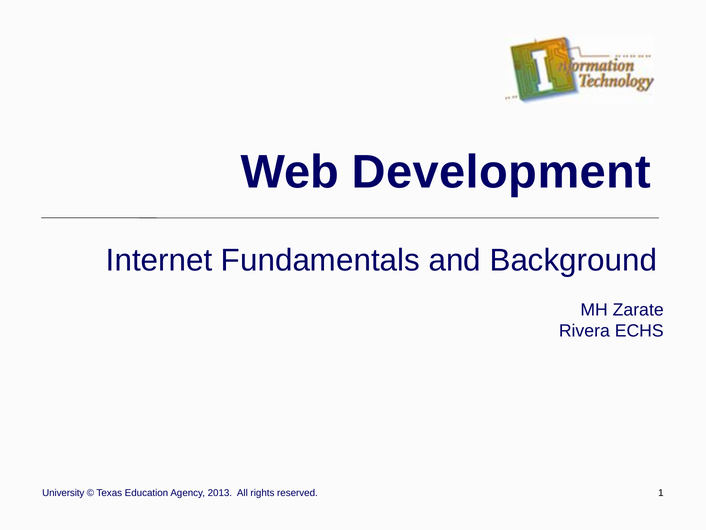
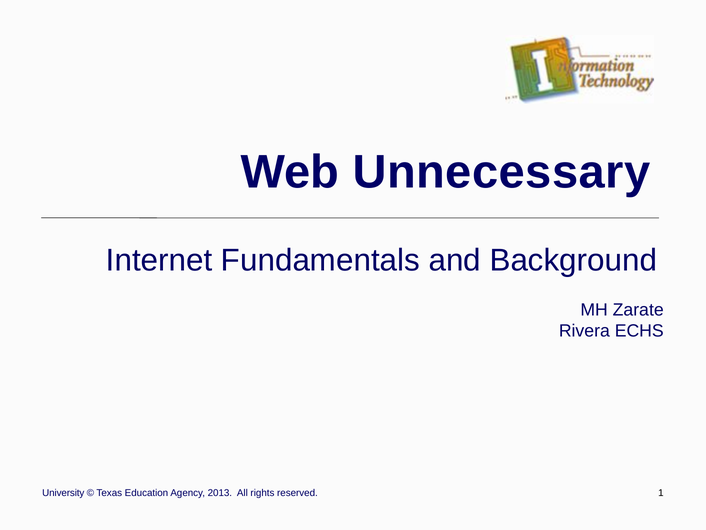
Development: Development -> Unnecessary
